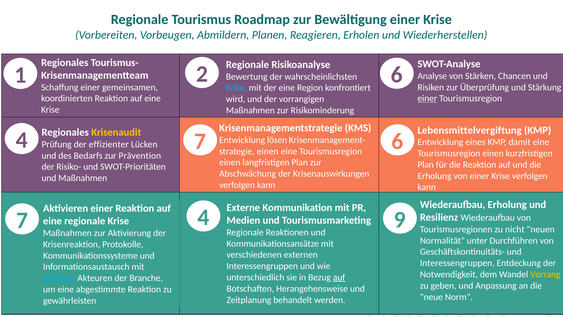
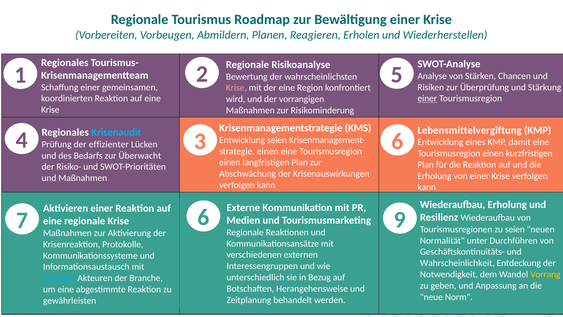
2 6: 6 -> 5
Krise at (236, 88) colour: light blue -> pink
Krisenaudit colour: yellow -> light blue
4 7: 7 -> 3
Entwicklung lösen: lösen -> seien
Prävention: Prävention -> Überwacht
7 4: 4 -> 6
zu nicht: nicht -> seien
Interessengruppen at (457, 263): Interessengruppen -> Wahrscheinlichkeit
auf at (339, 277) underline: present -> none
